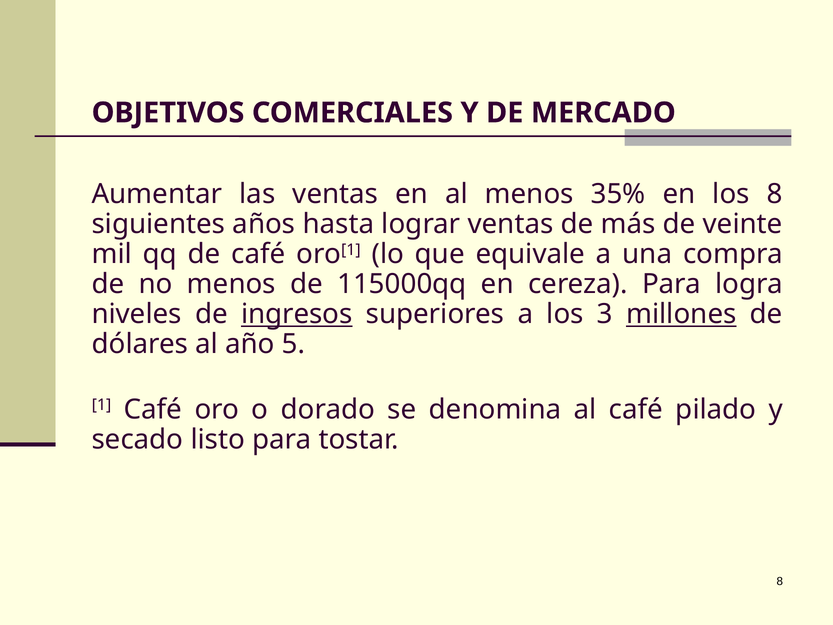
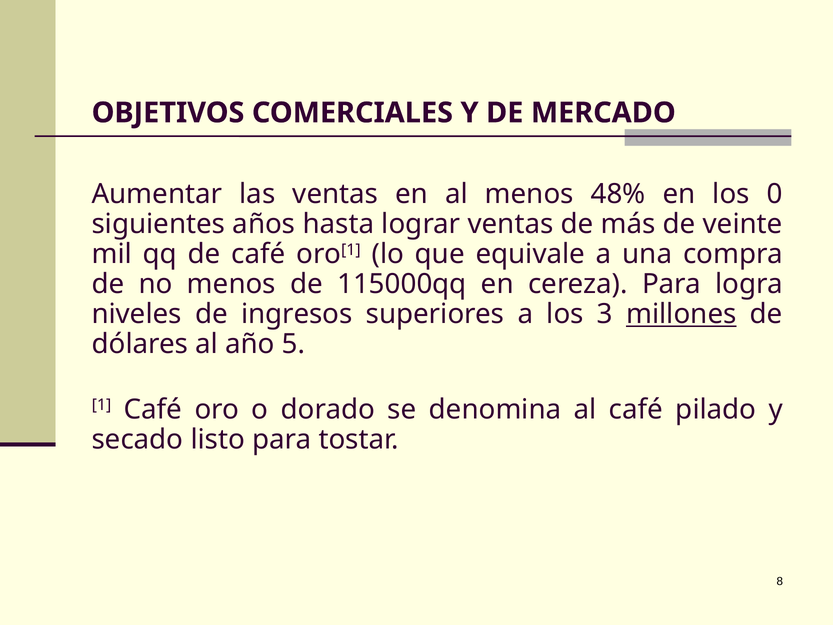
35%: 35% -> 48%
los 8: 8 -> 0
ingresos underline: present -> none
